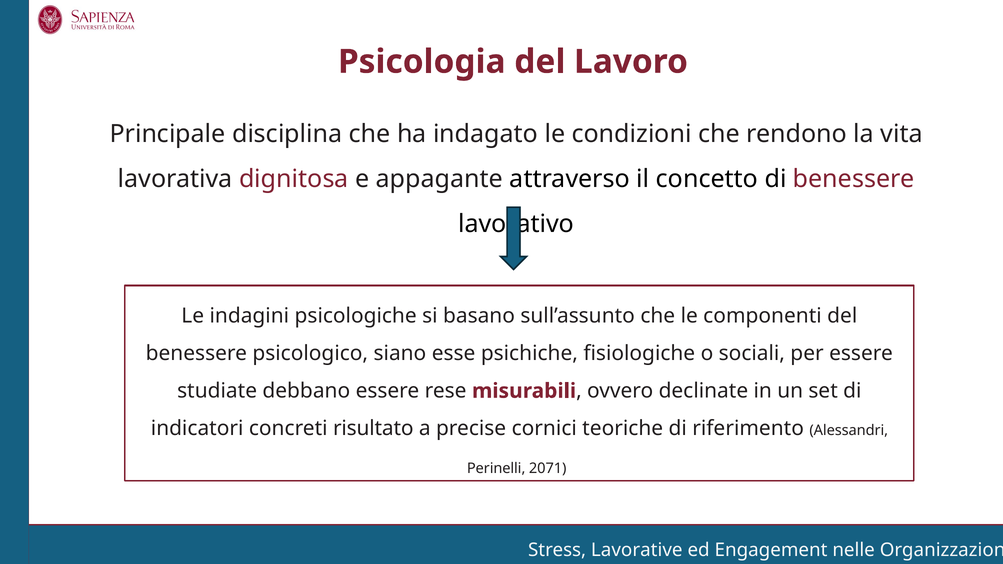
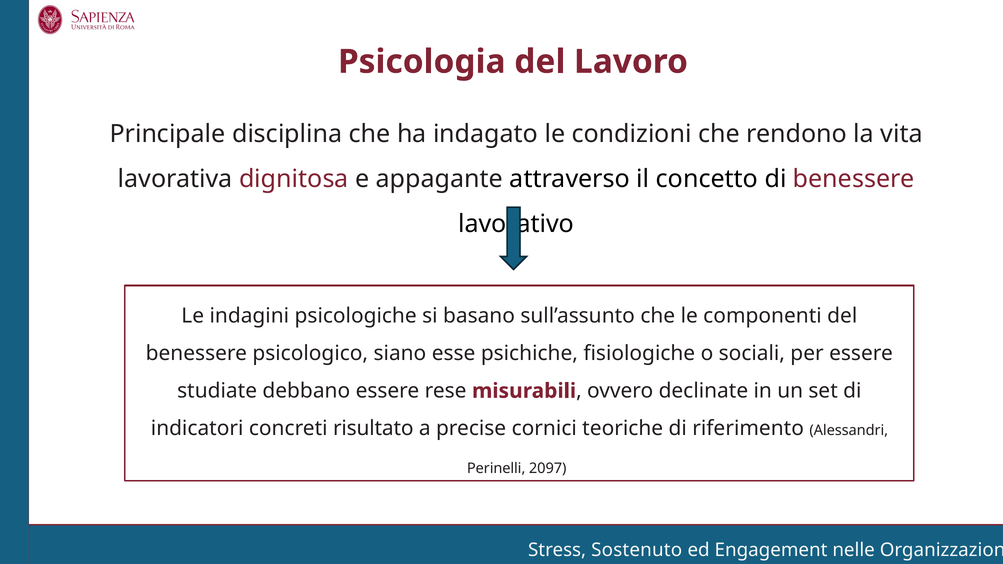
2071: 2071 -> 2097
Lavorative: Lavorative -> Sostenuto
